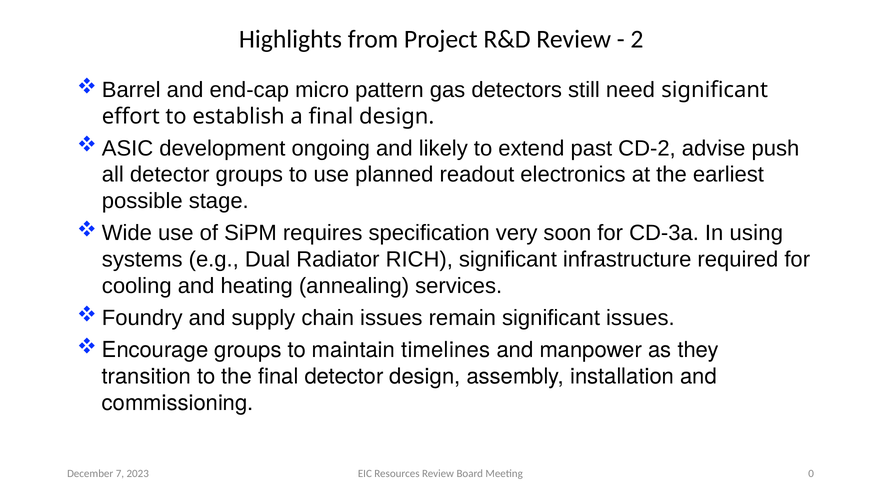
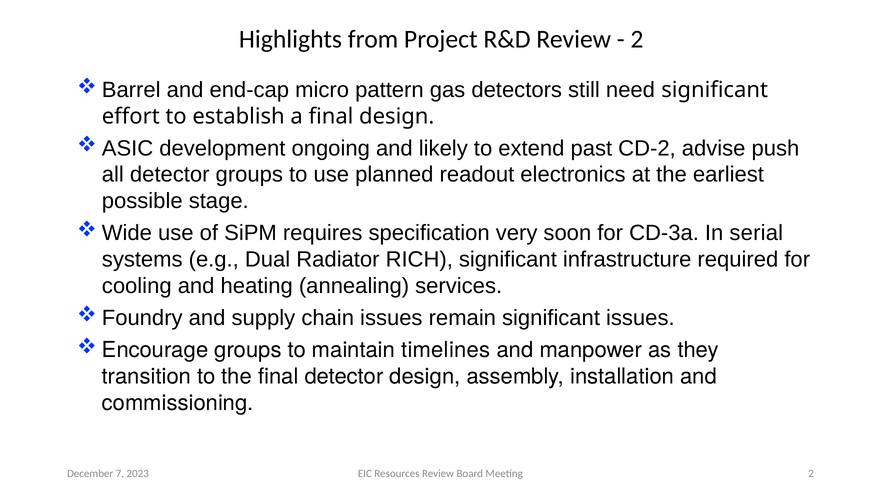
using: using -> serial
Meeting 0: 0 -> 2
